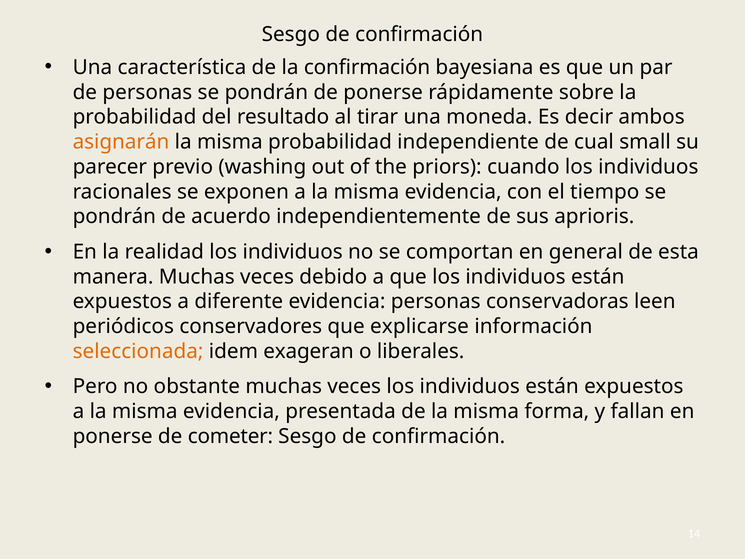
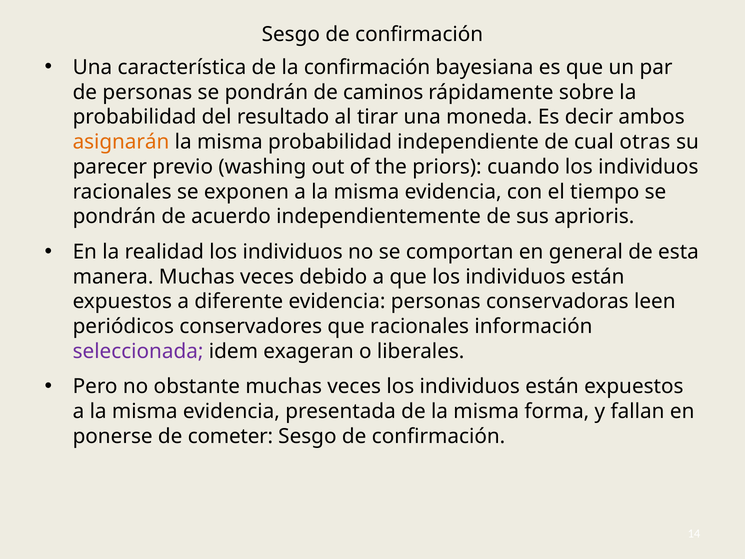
de ponerse: ponerse -> caminos
small: small -> otras
que explicarse: explicarse -> racionales
seleccionada colour: orange -> purple
